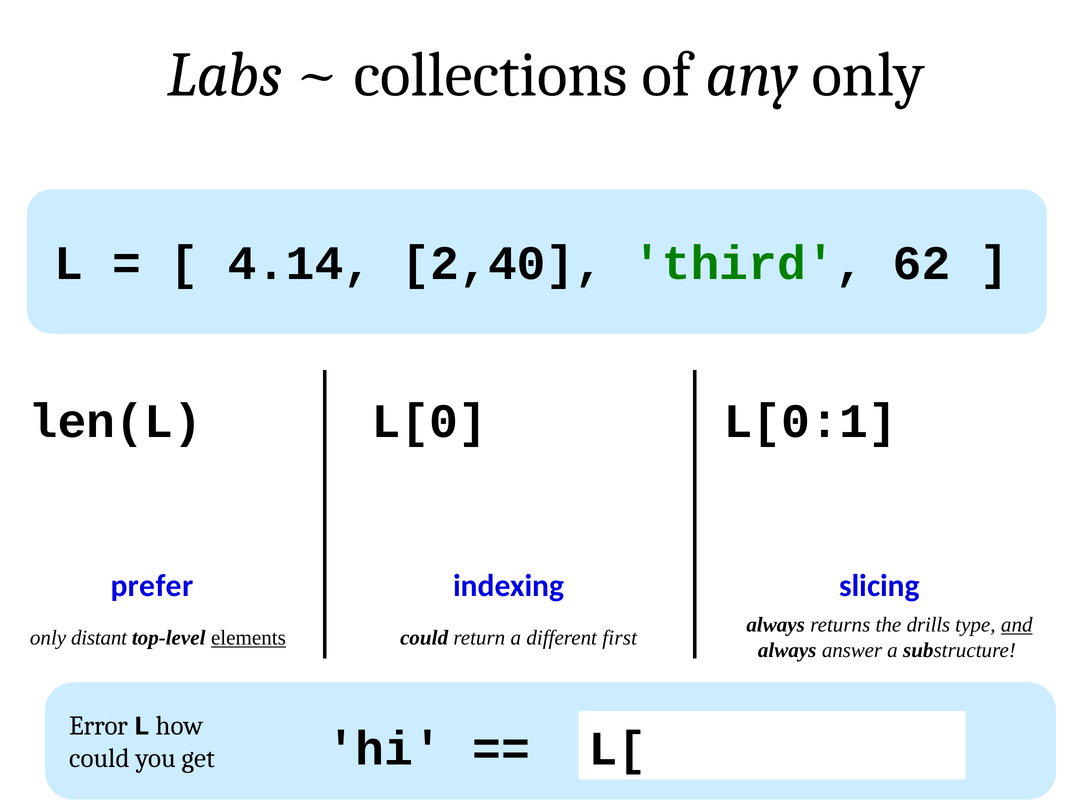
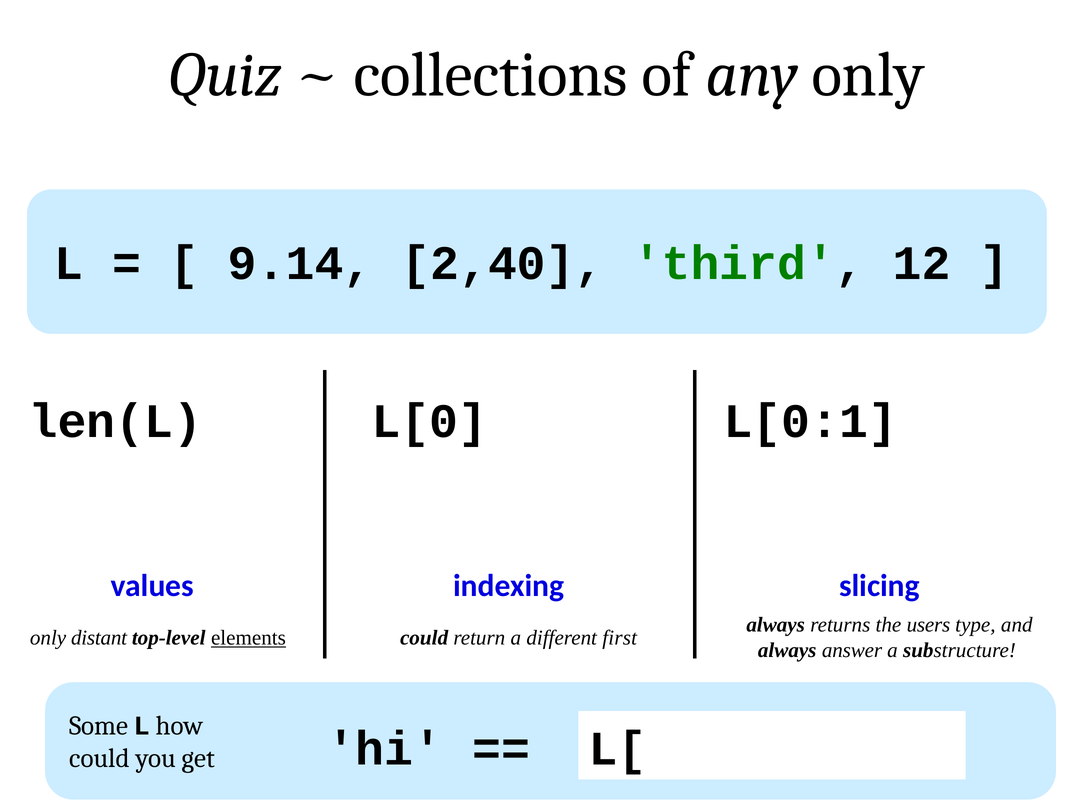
Labs: Labs -> Quiz
4.14: 4.14 -> 9.14
62: 62 -> 12
prefer: prefer -> values
drills: drills -> users
and underline: present -> none
Error: Error -> Some
